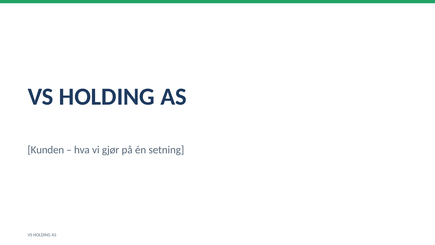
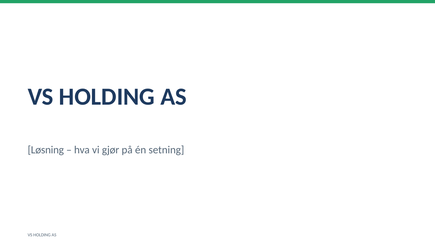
Kunden: Kunden -> Løsning
